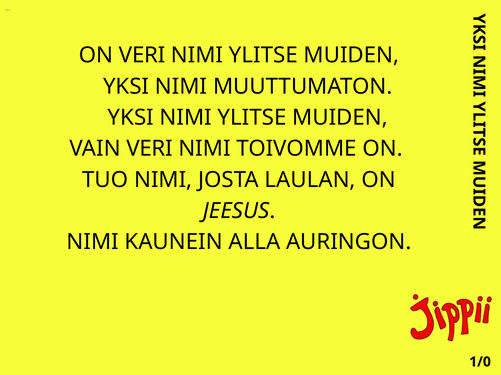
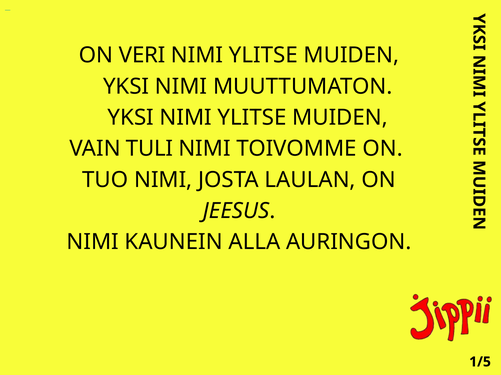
VAIN VERI: VERI -> TULI
1/0: 1/0 -> 1/5
